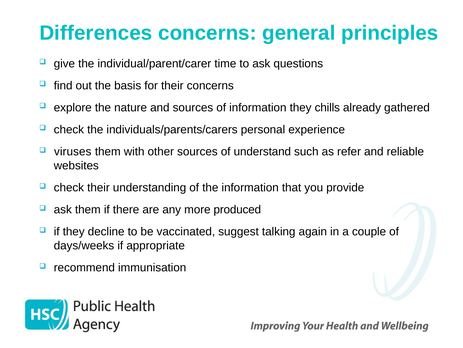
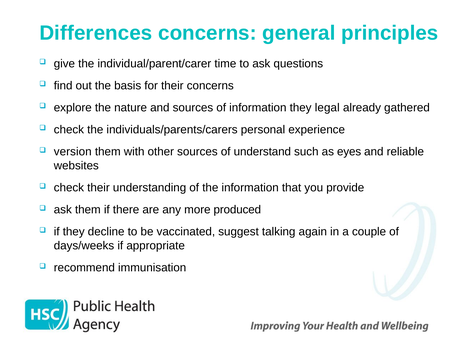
chills: chills -> legal
viruses: viruses -> version
refer: refer -> eyes
